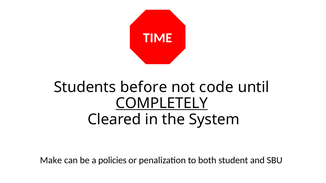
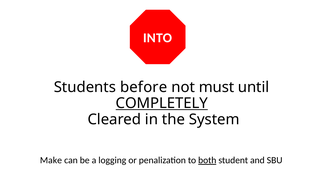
TIME: TIME -> INTO
code: code -> must
policies: policies -> logging
both underline: none -> present
